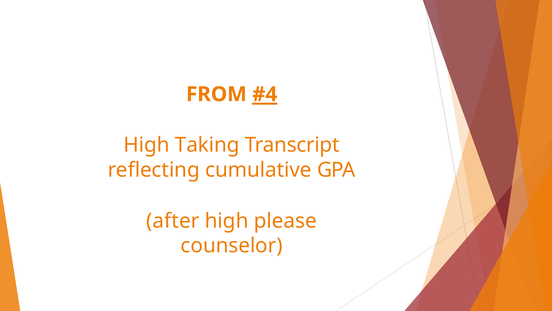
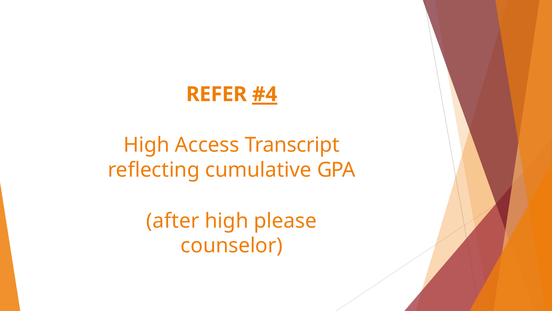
FROM: FROM -> REFER
Taking: Taking -> Access
